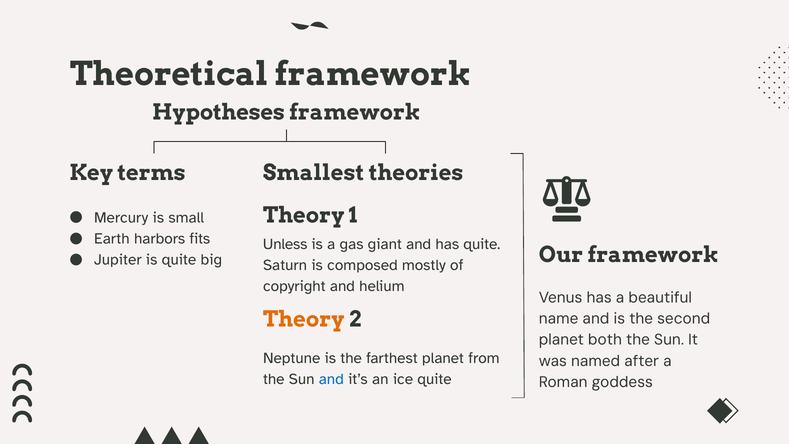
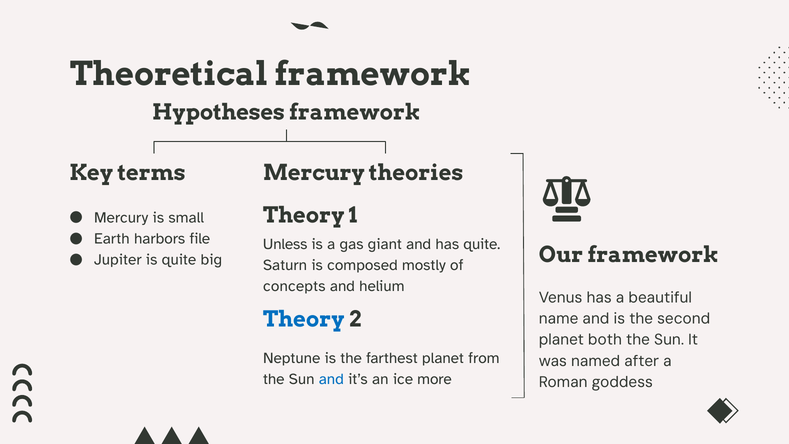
terms Smallest: Smallest -> Mercury
fits: fits -> file
copyright: copyright -> concepts
Theory at (304, 319) colour: orange -> blue
ice quite: quite -> more
